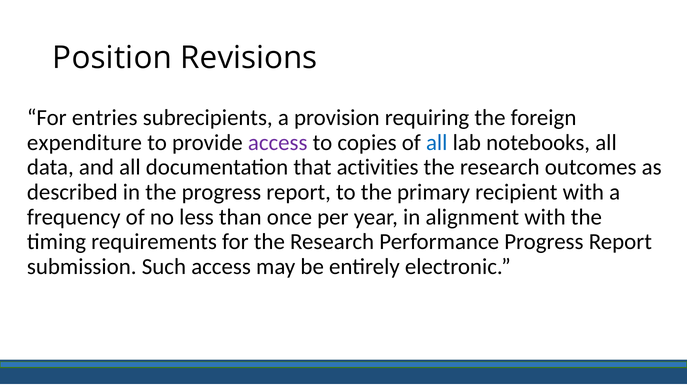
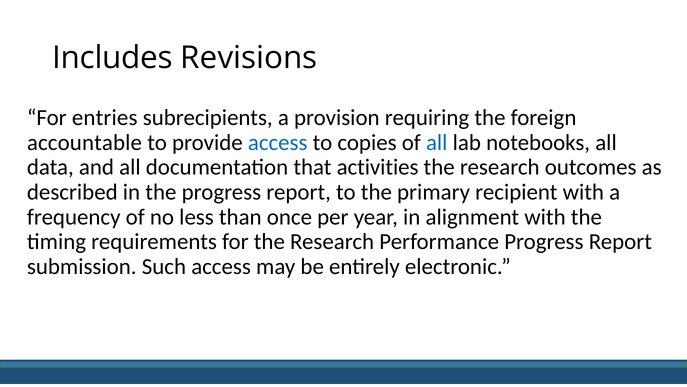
Position: Position -> Includes
expenditure: expenditure -> accountable
access at (278, 142) colour: purple -> blue
